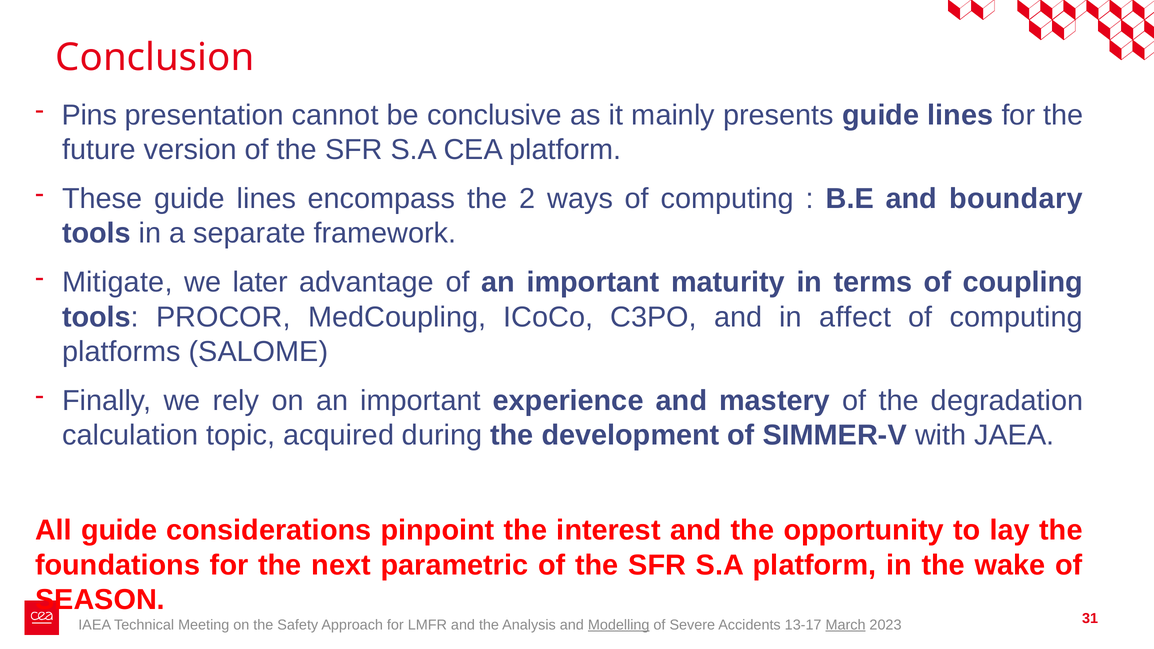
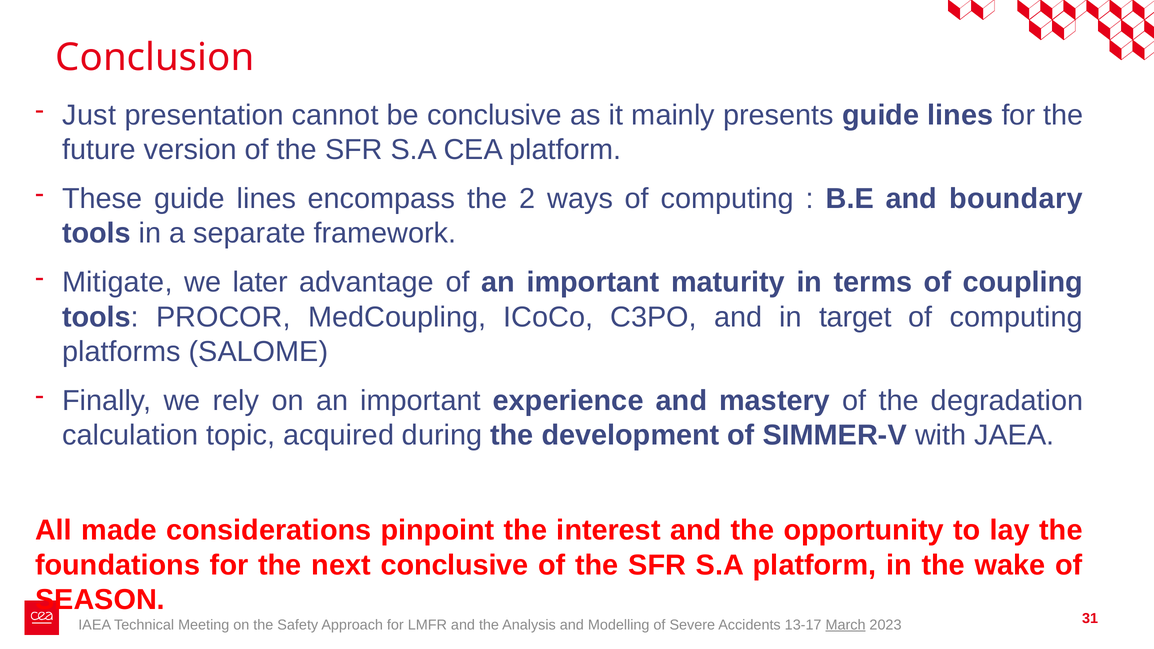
Pins: Pins -> Just
affect: affect -> target
All guide: guide -> made
next parametric: parametric -> conclusive
Modelling underline: present -> none
